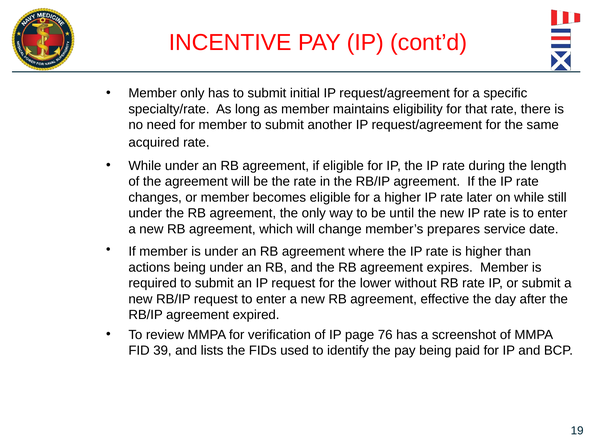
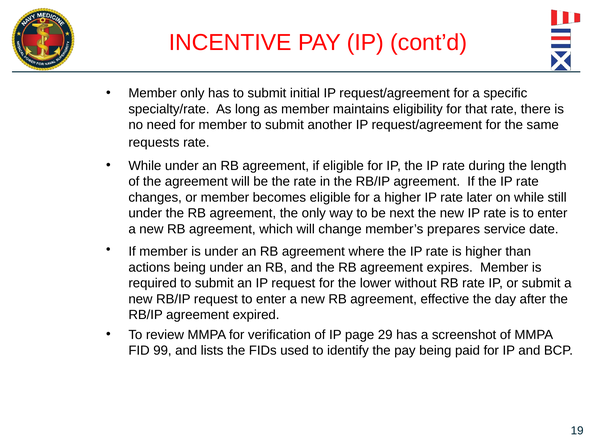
acquired: acquired -> requests
until: until -> next
76: 76 -> 29
39: 39 -> 99
